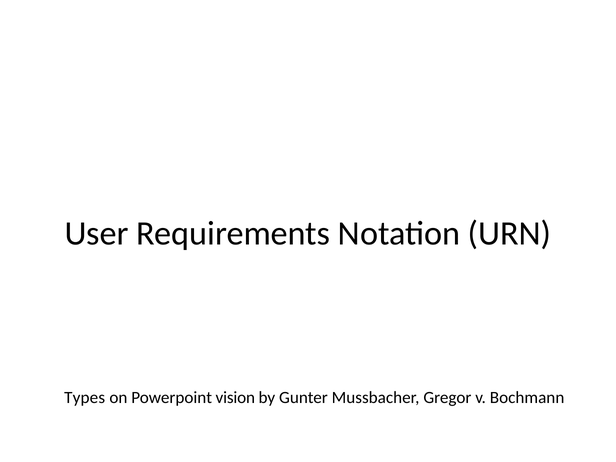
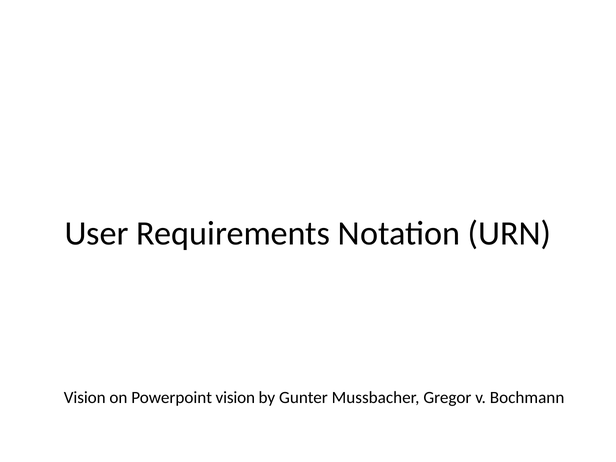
Types at (85, 397): Types -> Vision
